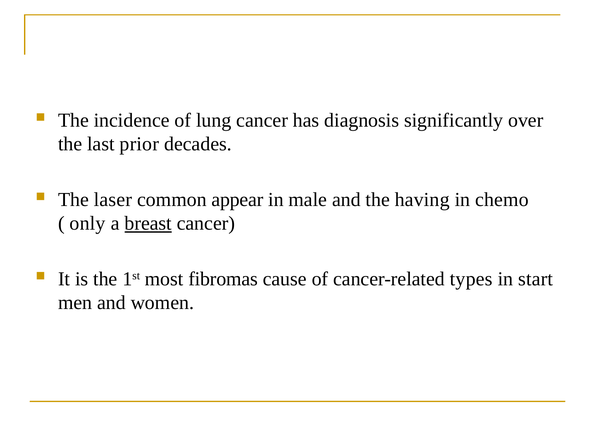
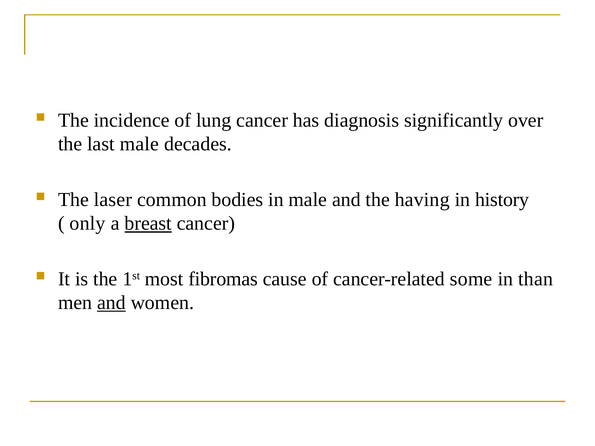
last prior: prior -> male
appear: appear -> bodies
chemo: chemo -> history
types: types -> some
start: start -> than
and at (111, 303) underline: none -> present
